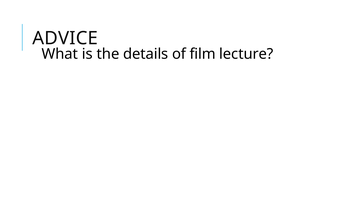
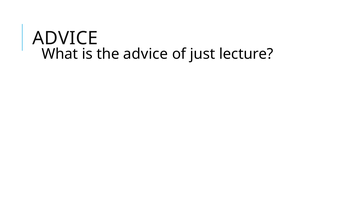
the details: details -> advice
film: film -> just
